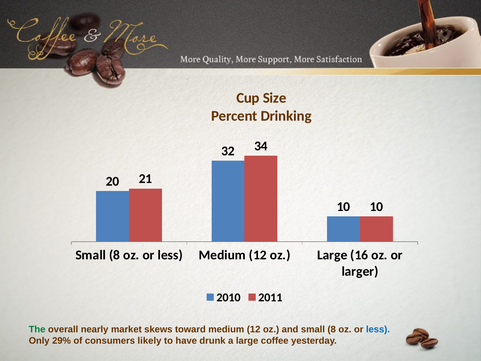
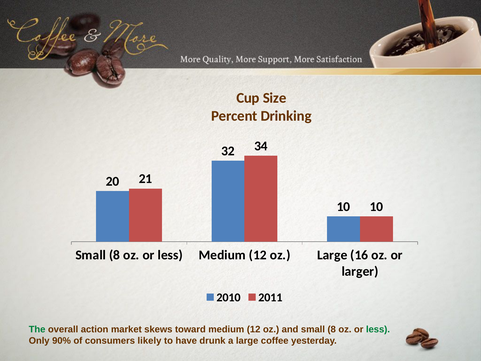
nearly: nearly -> action
less at (378, 329) colour: blue -> green
29%: 29% -> 90%
